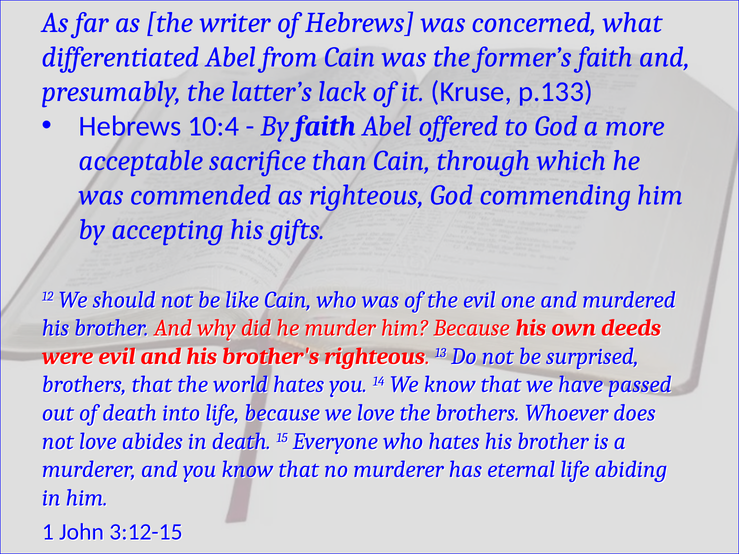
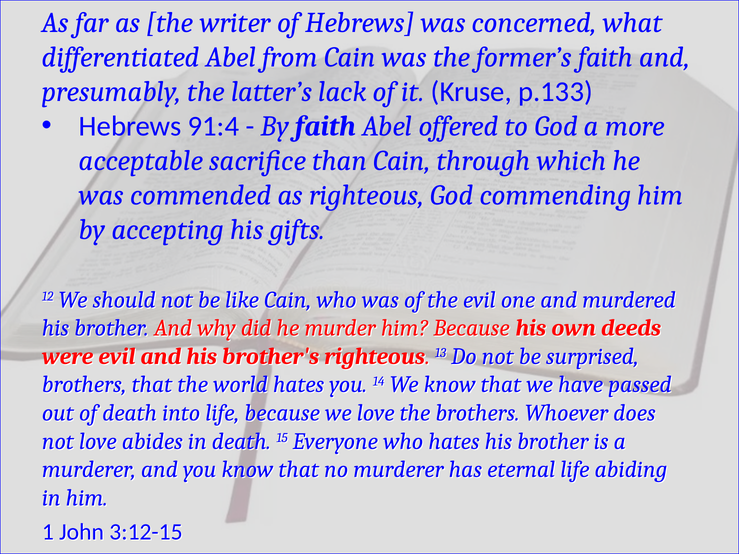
10:4: 10:4 -> 91:4
